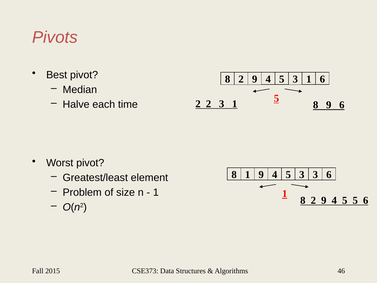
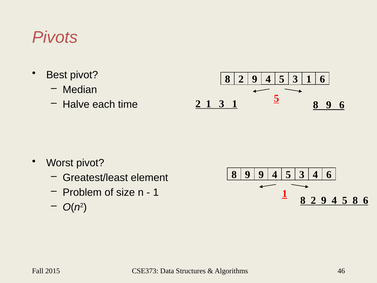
2 2: 2 -> 1
1 at (248, 175): 1 -> 9
3 3: 3 -> 4
4 5 5: 5 -> 8
